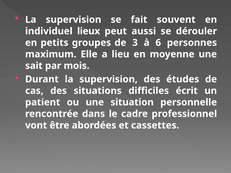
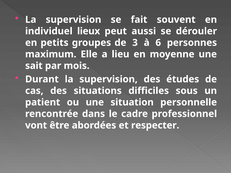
écrit: écrit -> sous
cassettes: cassettes -> respecter
